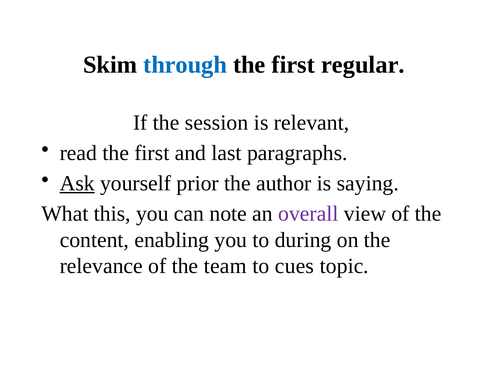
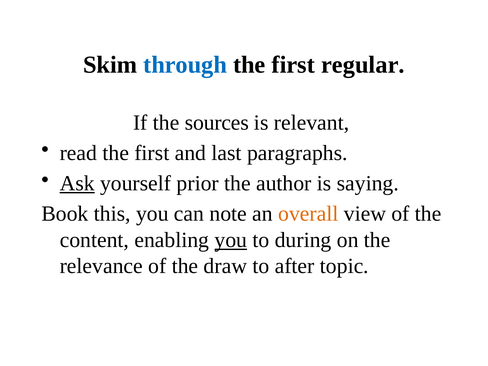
session: session -> sources
What: What -> Book
overall colour: purple -> orange
you at (231, 240) underline: none -> present
team: team -> draw
cues: cues -> after
